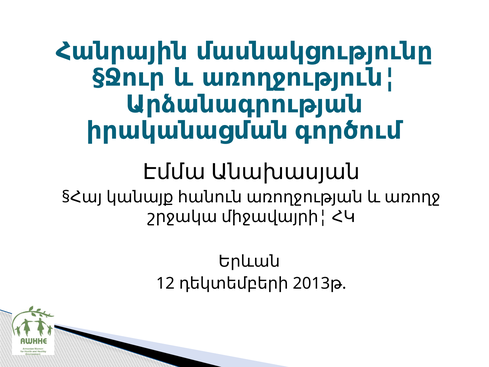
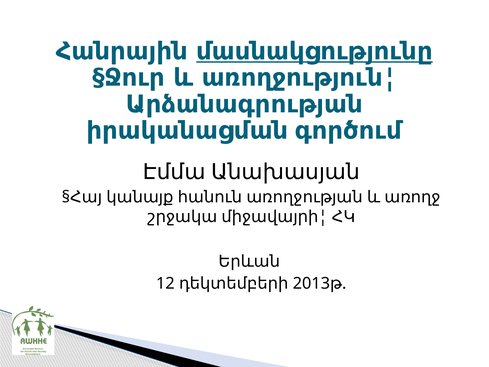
մասնակցությունը underline: none -> present
